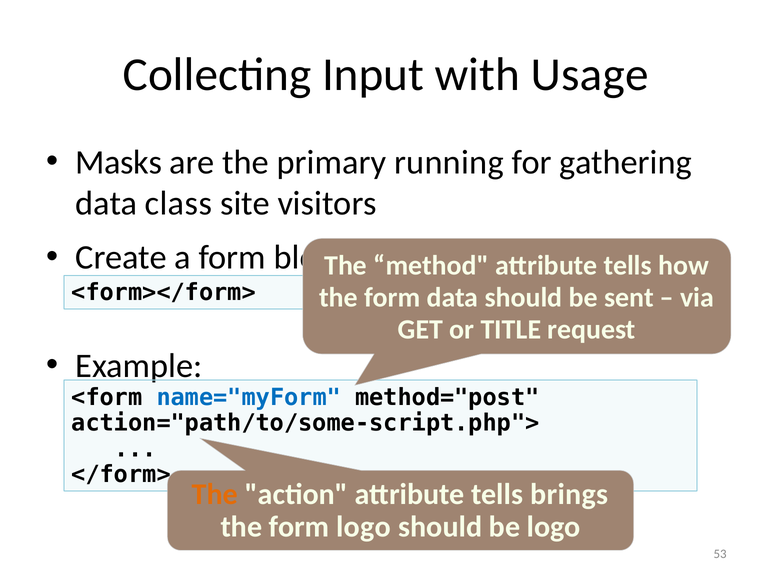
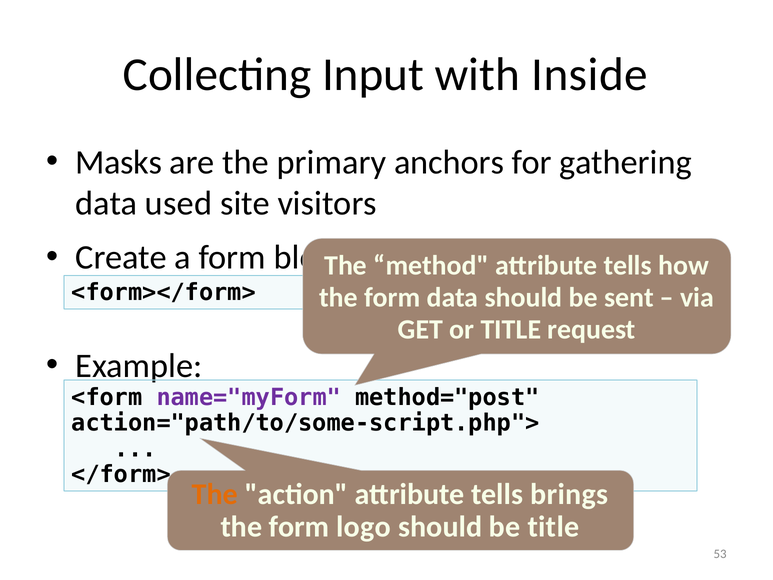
Usage: Usage -> Inside
running: running -> anchors
class: class -> used
name="myForm colour: blue -> purple
be logo: logo -> title
